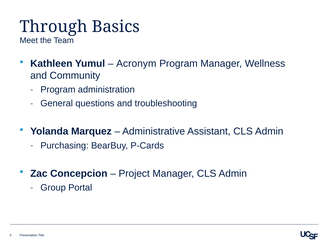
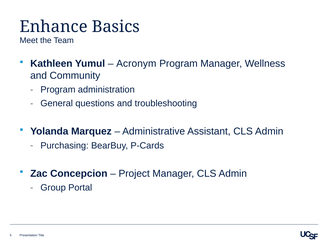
Through: Through -> Enhance
